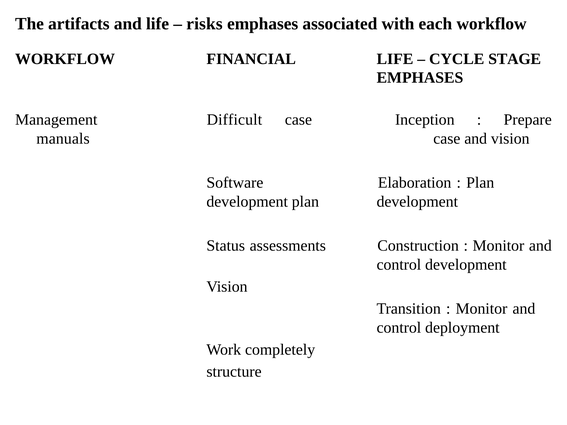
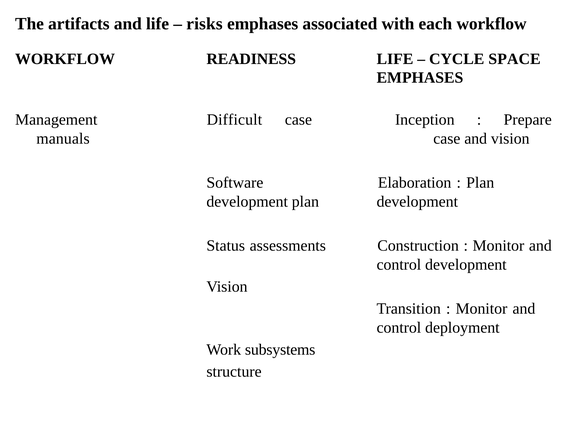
FINANCIAL: FINANCIAL -> READINESS
STAGE: STAGE -> SPACE
completely: completely -> subsystems
